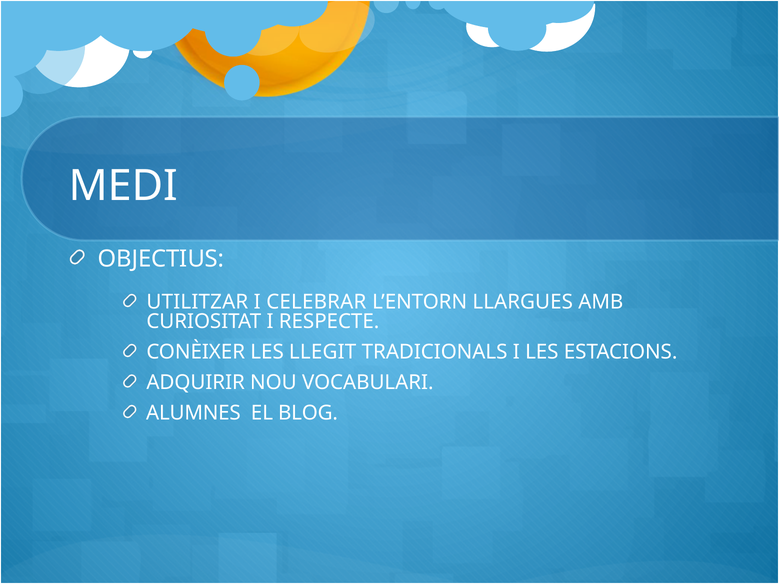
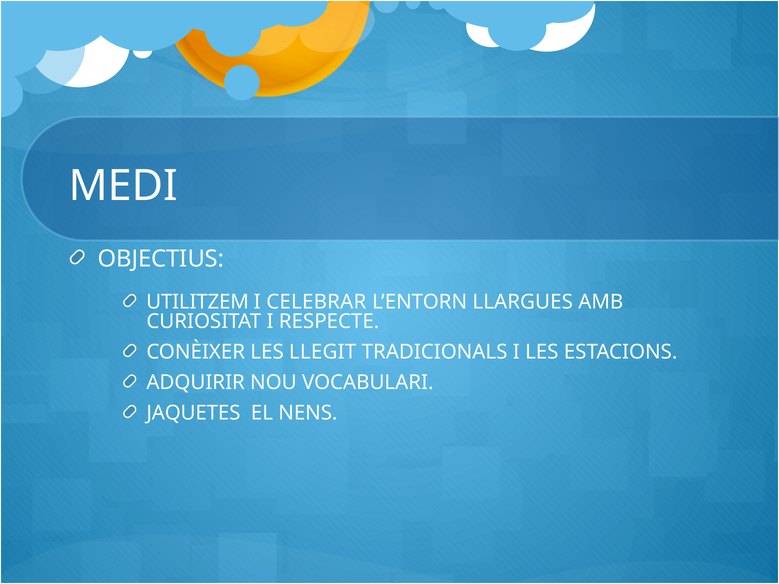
UTILITZAR: UTILITZAR -> UTILITZEM
ALUMNES: ALUMNES -> JAQUETES
BLOG: BLOG -> NENS
